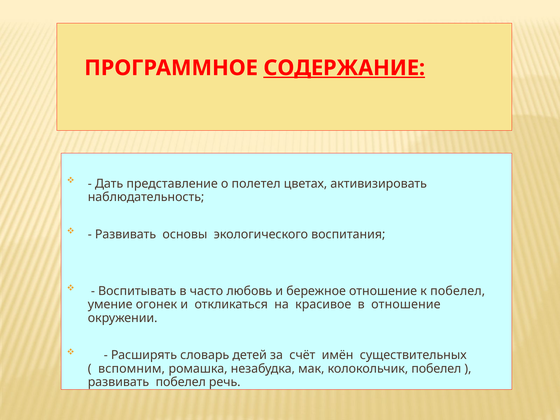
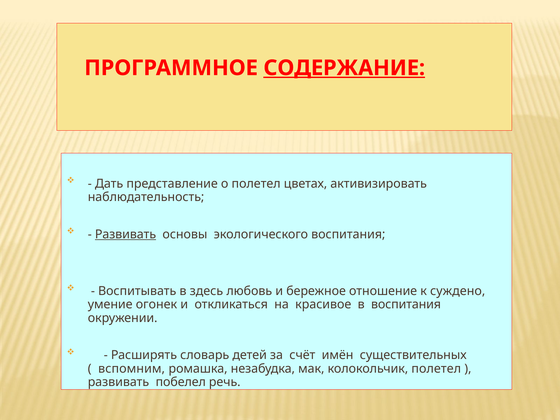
Развивать at (126, 234) underline: none -> present
часто: часто -> здесь
к побелел: побелел -> суждено
в отношение: отношение -> воспитания
колокольчик побелел: побелел -> полетел
